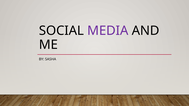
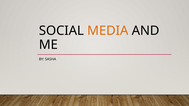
MEDIA colour: purple -> orange
